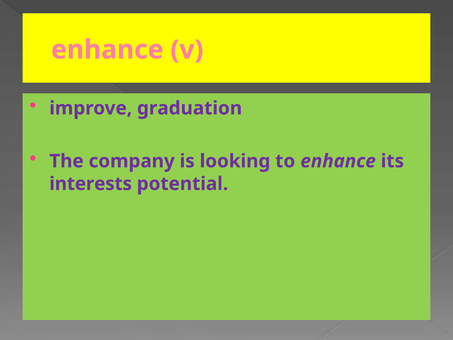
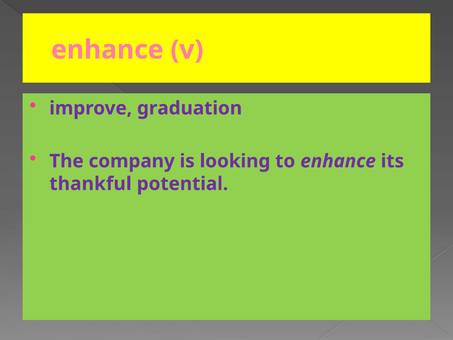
interests: interests -> thankful
